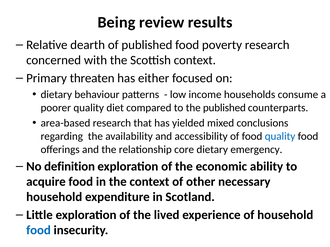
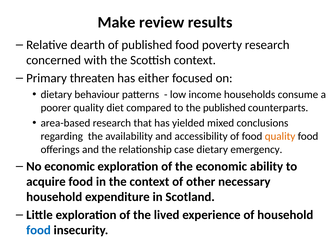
Being: Being -> Make
quality at (280, 136) colour: blue -> orange
core: core -> case
No definition: definition -> economic
